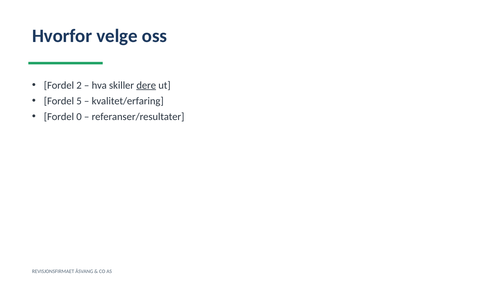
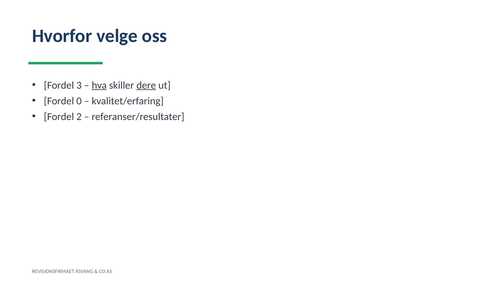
2: 2 -> 3
hva underline: none -> present
5: 5 -> 0
0: 0 -> 2
